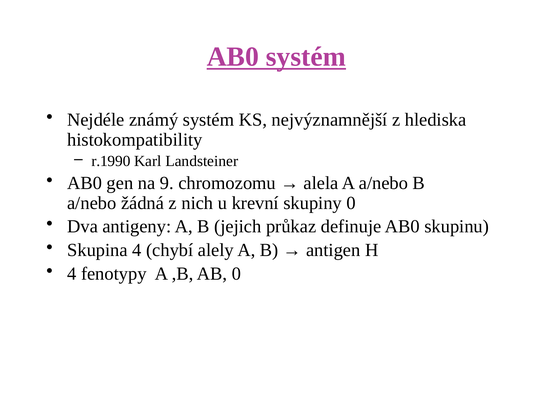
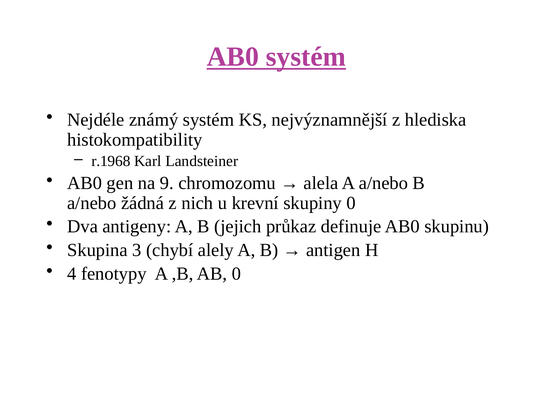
r.1990: r.1990 -> r.1968
Skupina 4: 4 -> 3
